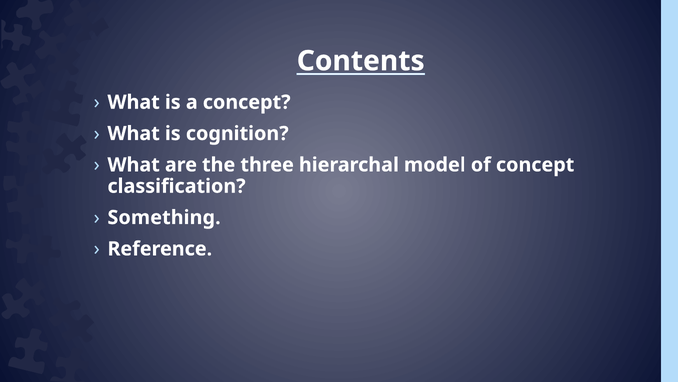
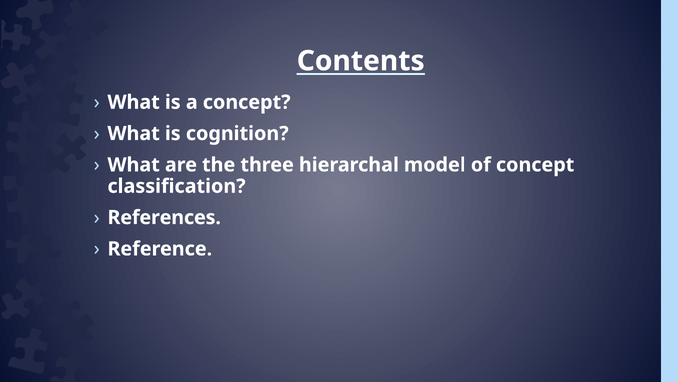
Something: Something -> References
